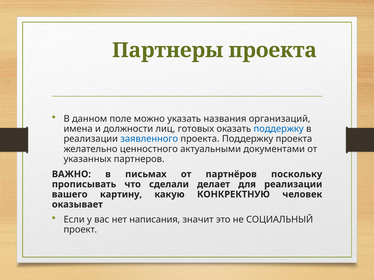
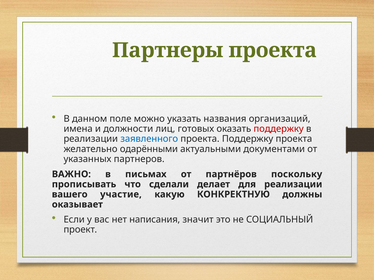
поддержку at (279, 129) colour: blue -> red
ценностного: ценностного -> одарёнными
картину: картину -> участие
человек: человек -> должны
